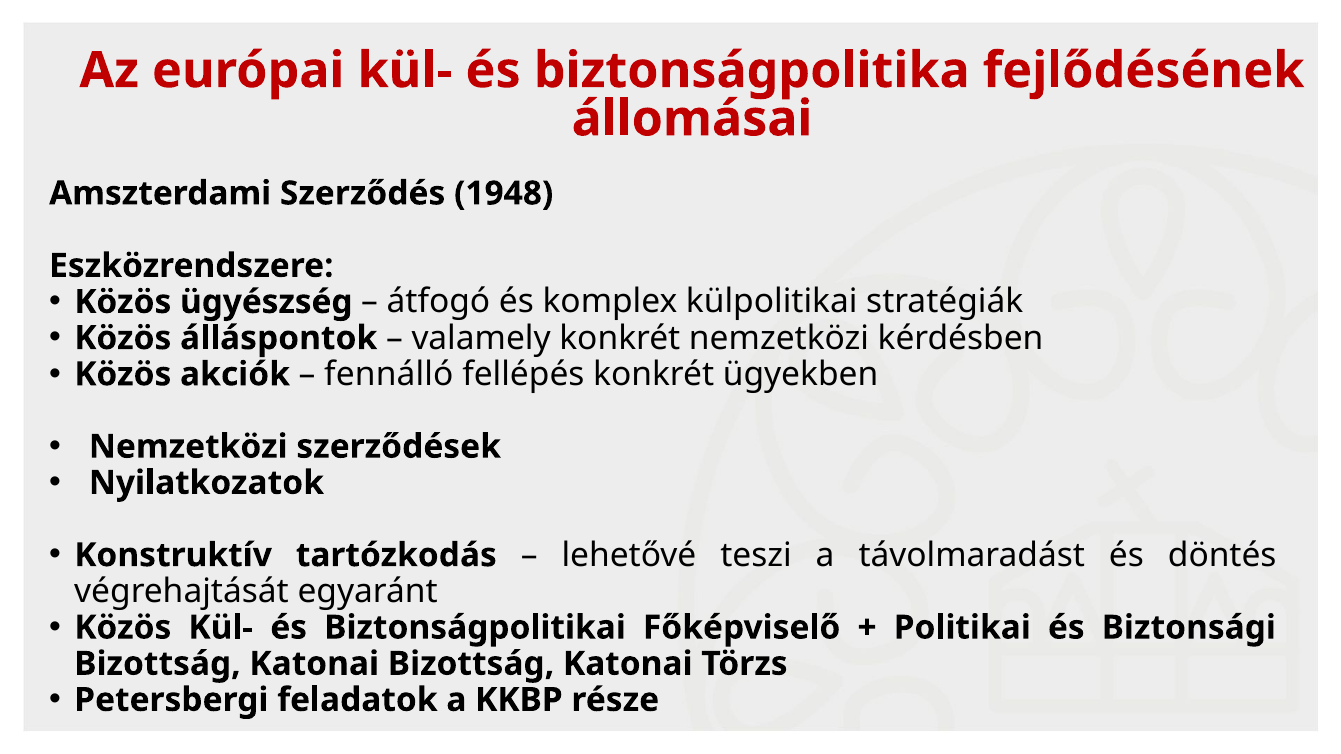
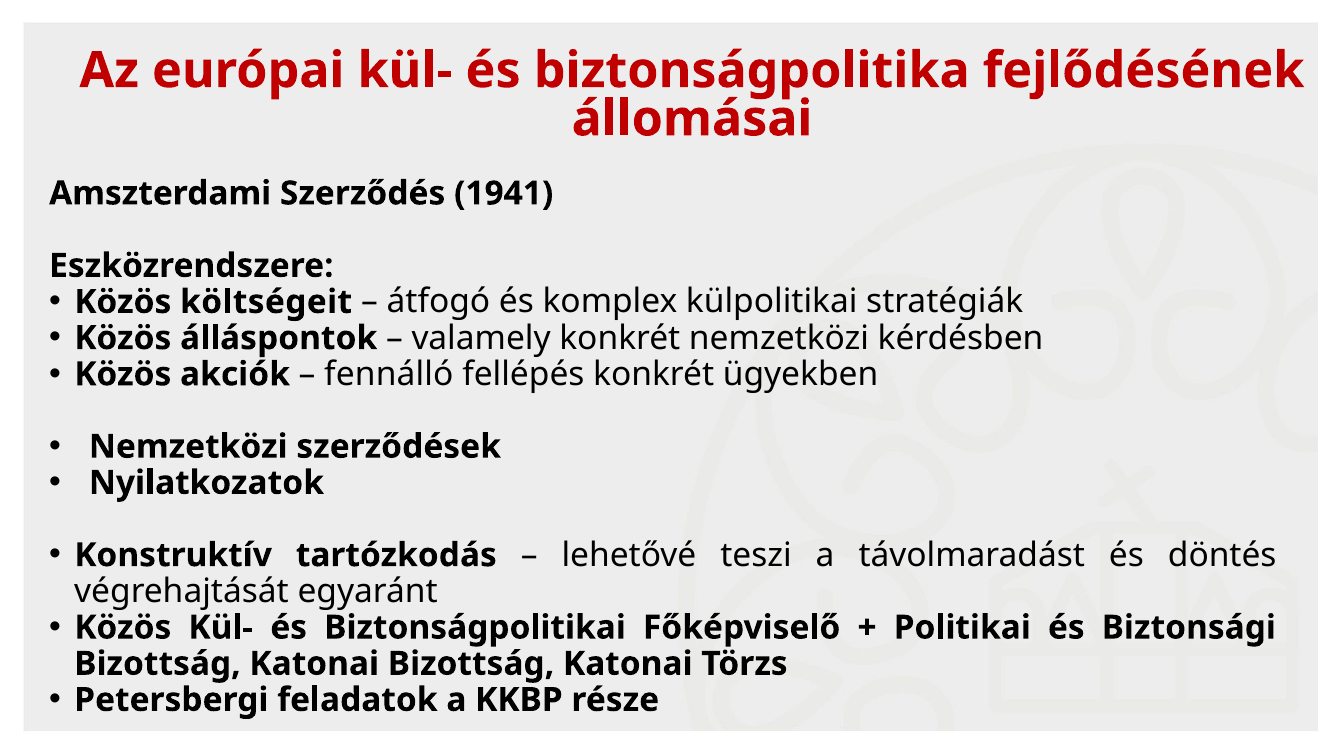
1948: 1948 -> 1941
ügyészség: ügyészség -> költségeit
